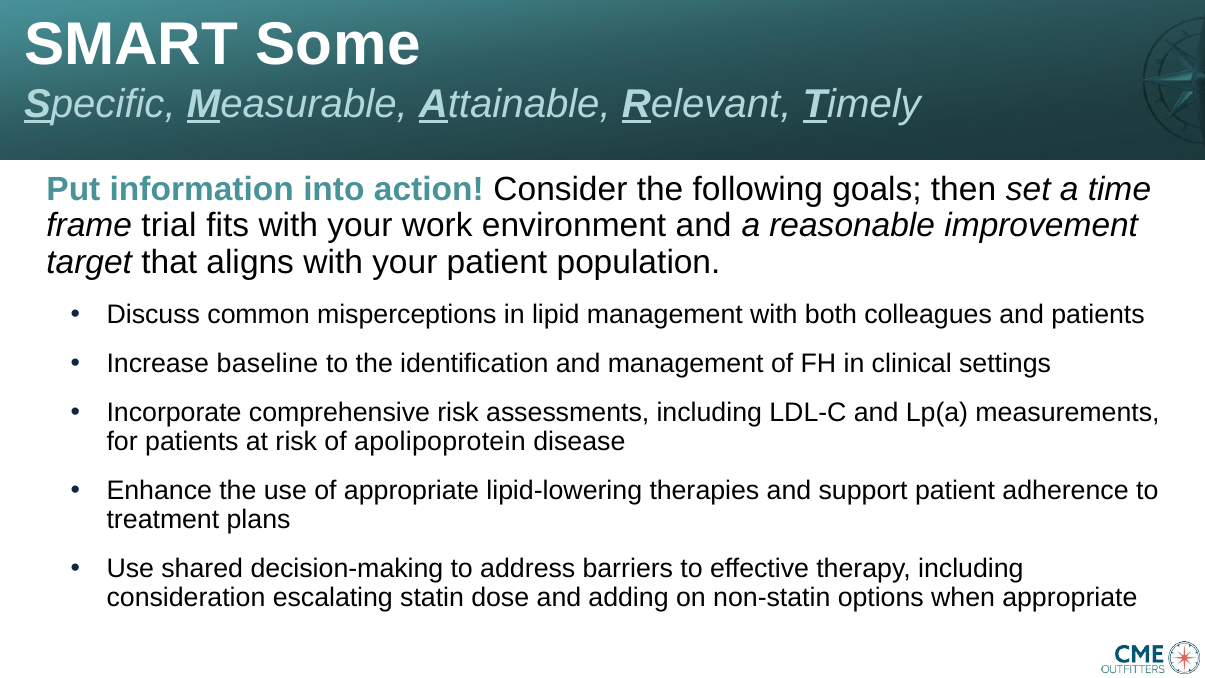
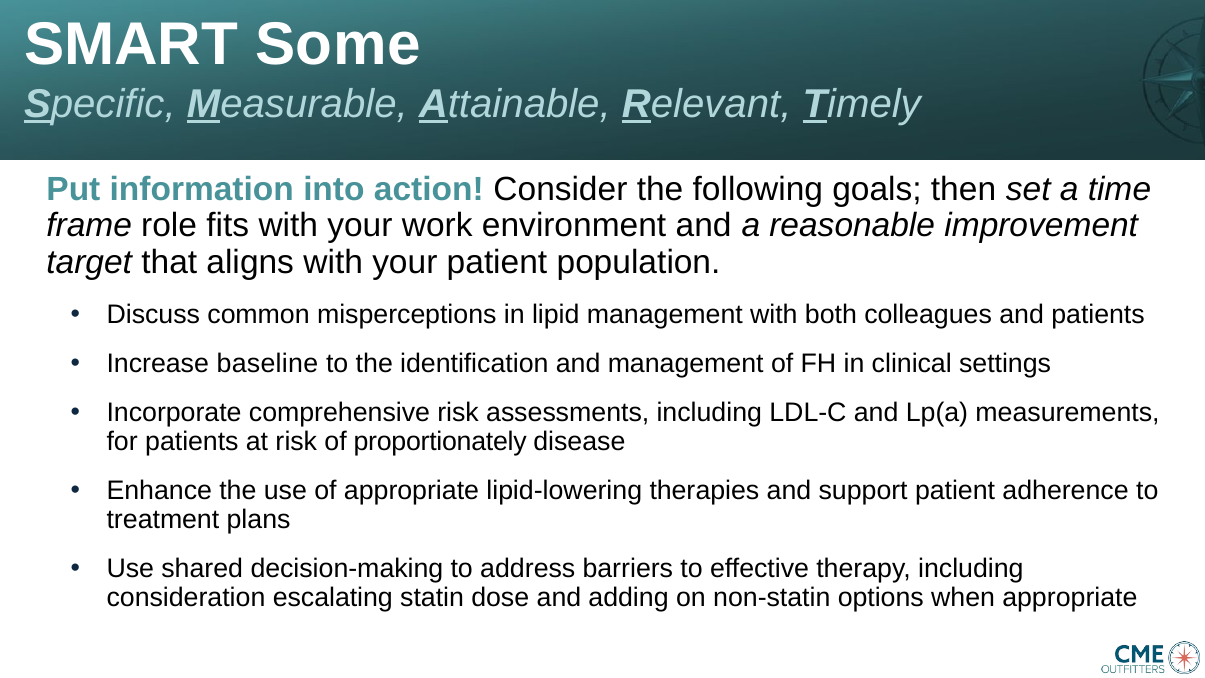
trial: trial -> role
apolipoprotein: apolipoprotein -> proportionately
